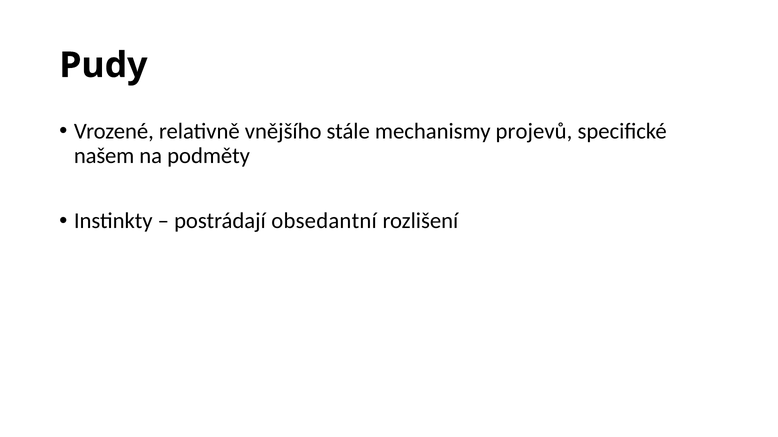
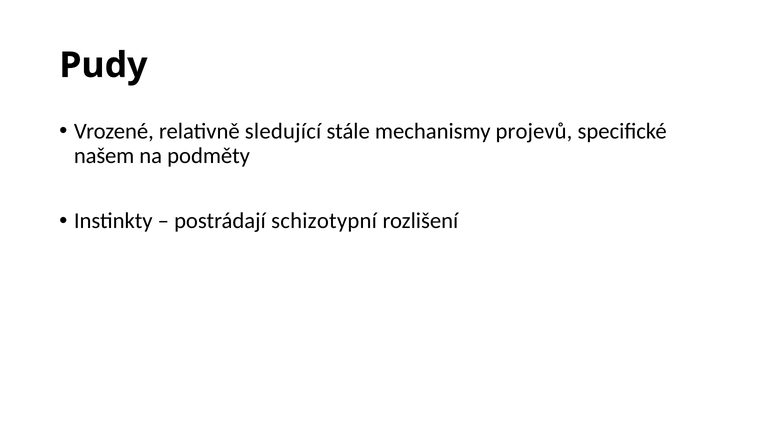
vnějšího: vnějšího -> sledující
obsedantní: obsedantní -> schizotypní
